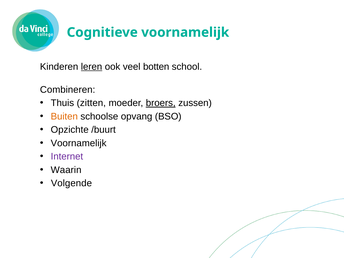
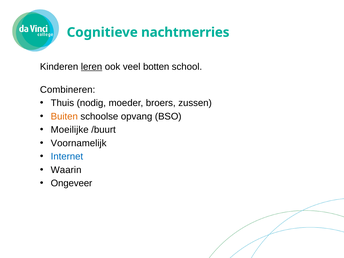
Cognitieve voornamelijk: voornamelijk -> nachtmerries
zitten: zitten -> nodig
broers underline: present -> none
Opzichte: Opzichte -> Moeilijke
Internet colour: purple -> blue
Volgende: Volgende -> Ongeveer
